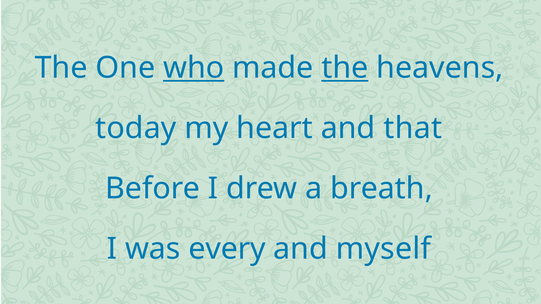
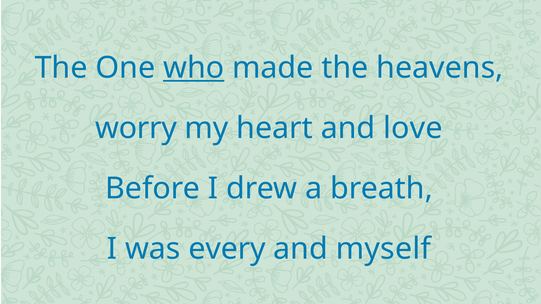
the at (345, 68) underline: present -> none
today: today -> worry
that: that -> love
